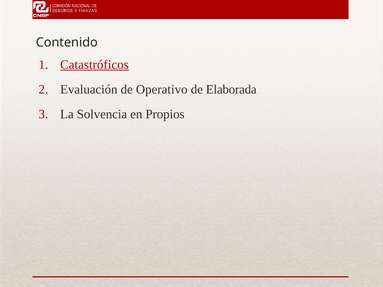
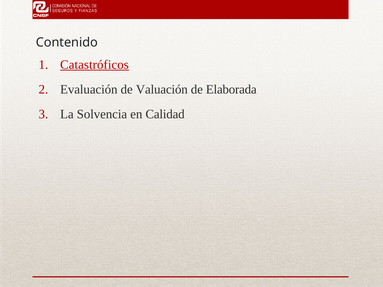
Operativo: Operativo -> Valuación
Propios: Propios -> Calidad
